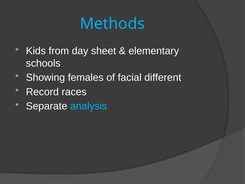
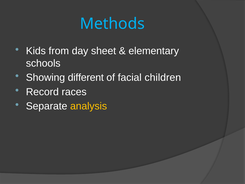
females: females -> different
different: different -> children
analysis colour: light blue -> yellow
